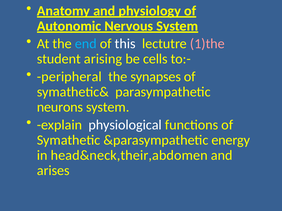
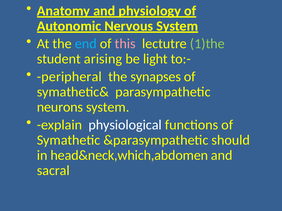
this colour: white -> pink
1)the colour: pink -> light green
cells: cells -> light
energy: energy -> should
head&neck,their,abdomen: head&neck,their,abdomen -> head&neck,which,abdomen
arises: arises -> sacral
